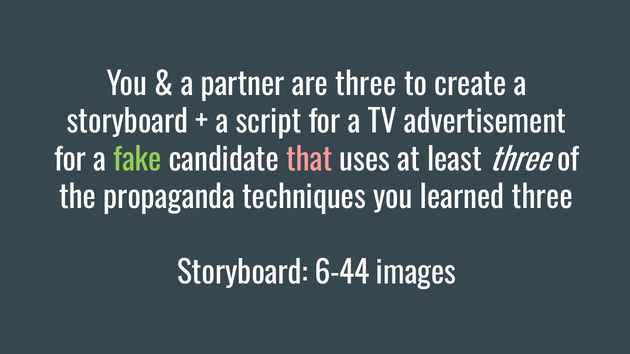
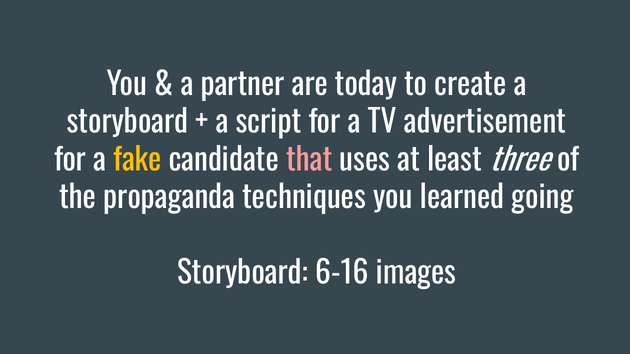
are three: three -> today
fake colour: light green -> yellow
learned three: three -> going
6-44: 6-44 -> 6-16
